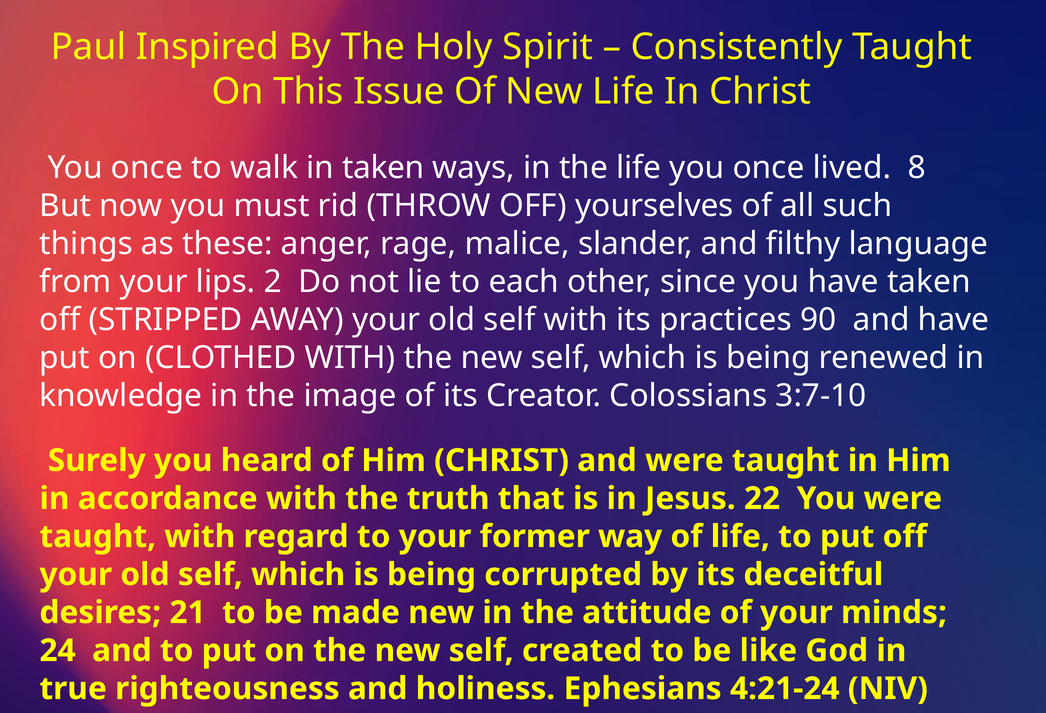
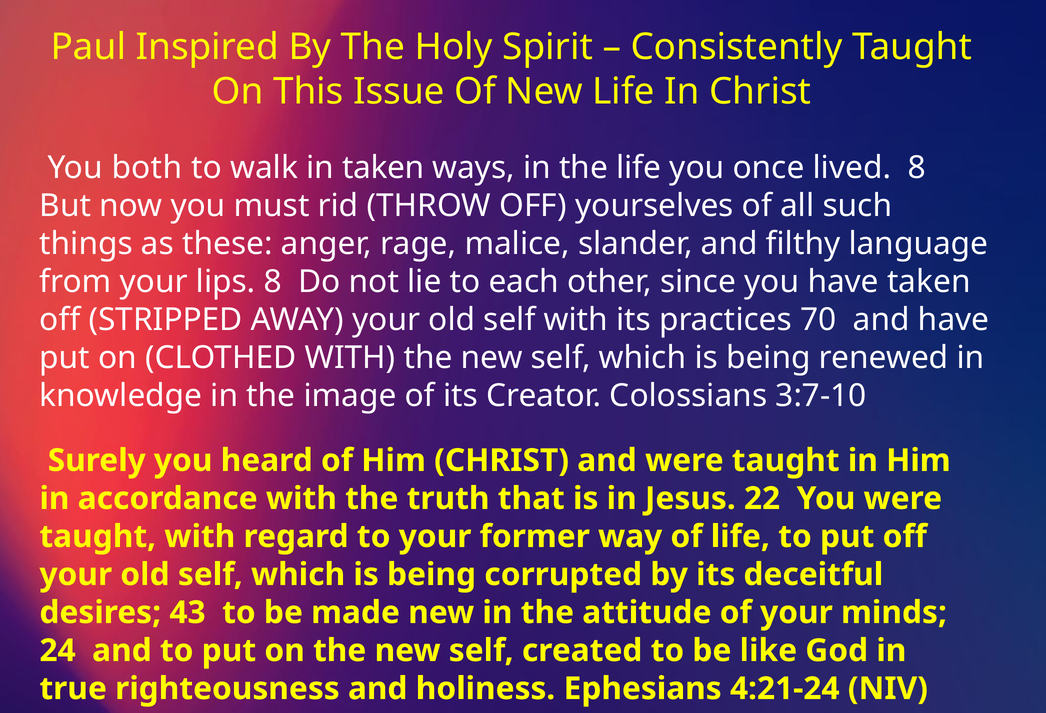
once at (147, 168): once -> both
lips 2: 2 -> 8
90: 90 -> 70
21: 21 -> 43
